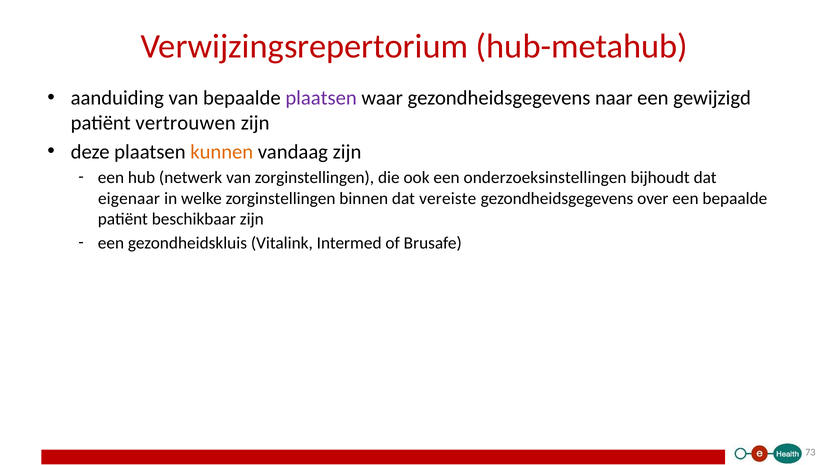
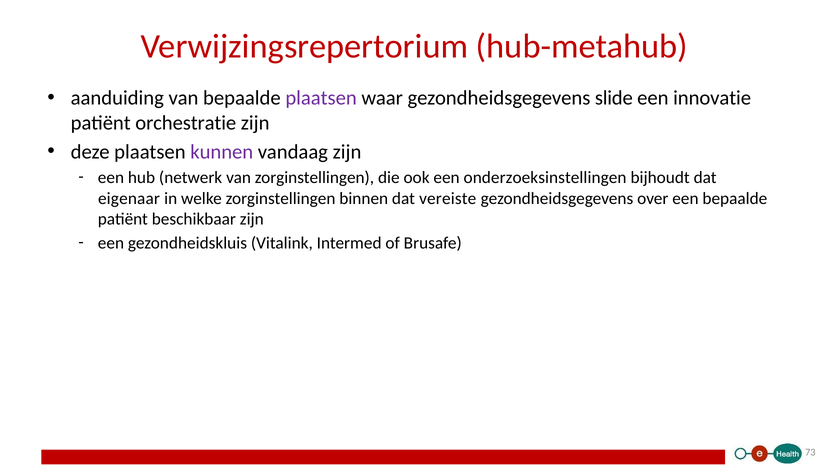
naar: naar -> slide
gewijzigd: gewijzigd -> innovatie
vertrouwen: vertrouwen -> orchestratie
kunnen colour: orange -> purple
